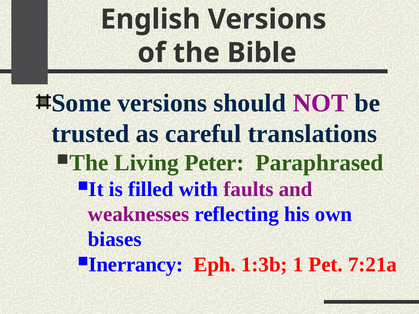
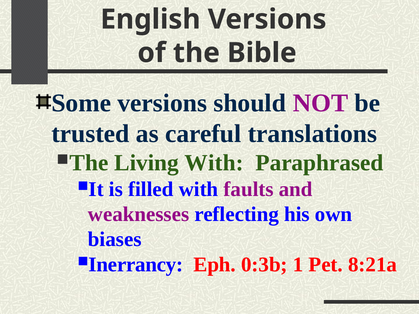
Living Peter: Peter -> With
1:3b: 1:3b -> 0:3b
7:21a: 7:21a -> 8:21a
